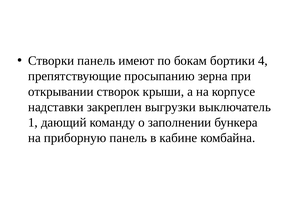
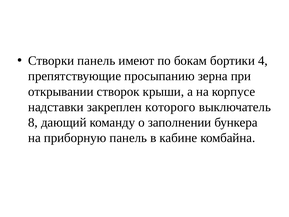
выгрузки: выгрузки -> которого
1: 1 -> 8
